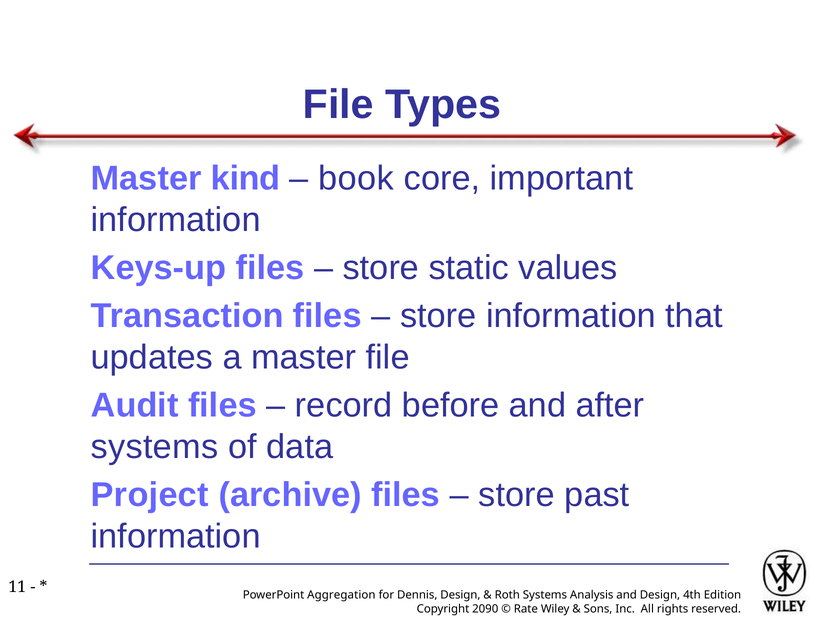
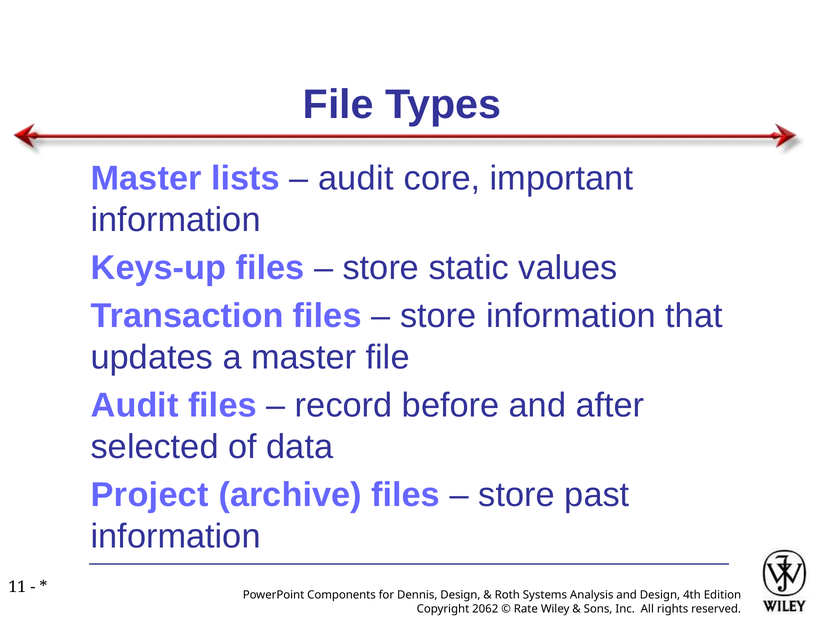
kind: kind -> lists
book at (356, 178): book -> audit
systems at (155, 447): systems -> selected
Aggregation: Aggregation -> Components
2090: 2090 -> 2062
